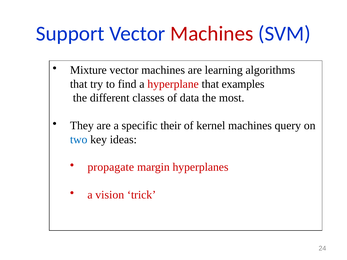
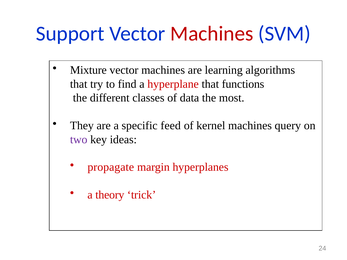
examples: examples -> functions
their: their -> feed
two colour: blue -> purple
vision: vision -> theory
